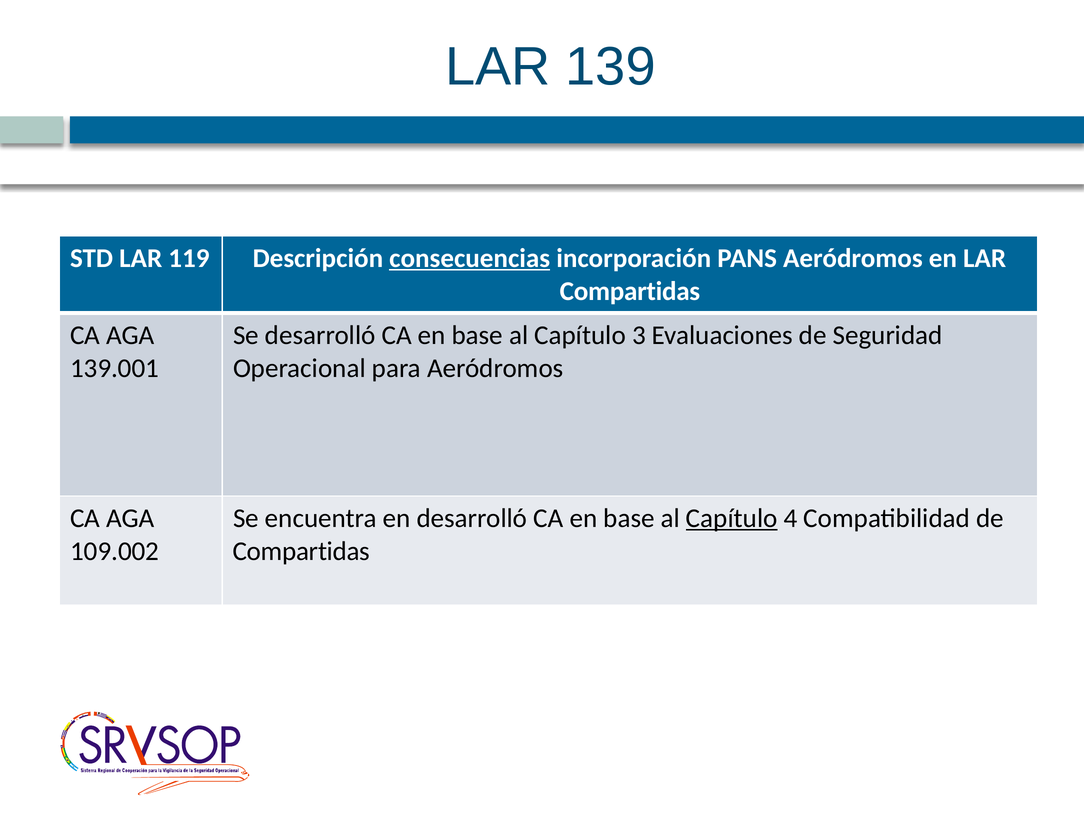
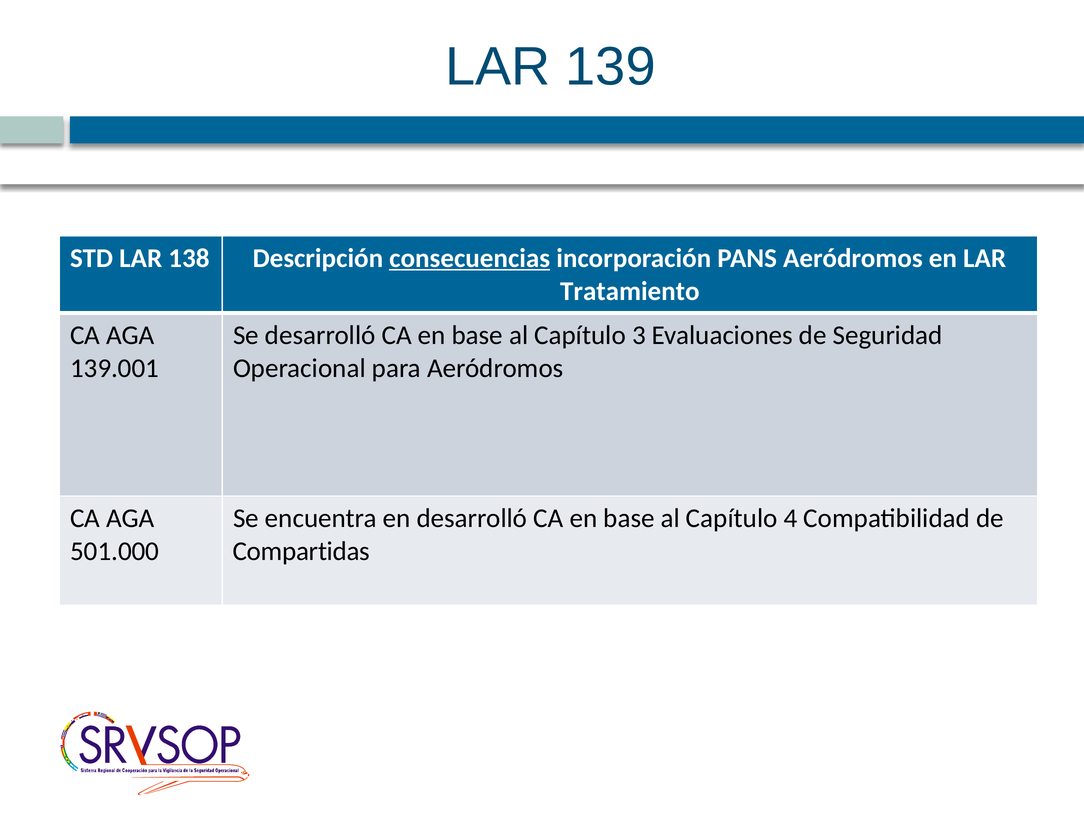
119: 119 -> 138
Compartidas at (630, 291): Compartidas -> Tratamiento
Capítulo at (732, 518) underline: present -> none
109.002: 109.002 -> 501.000
